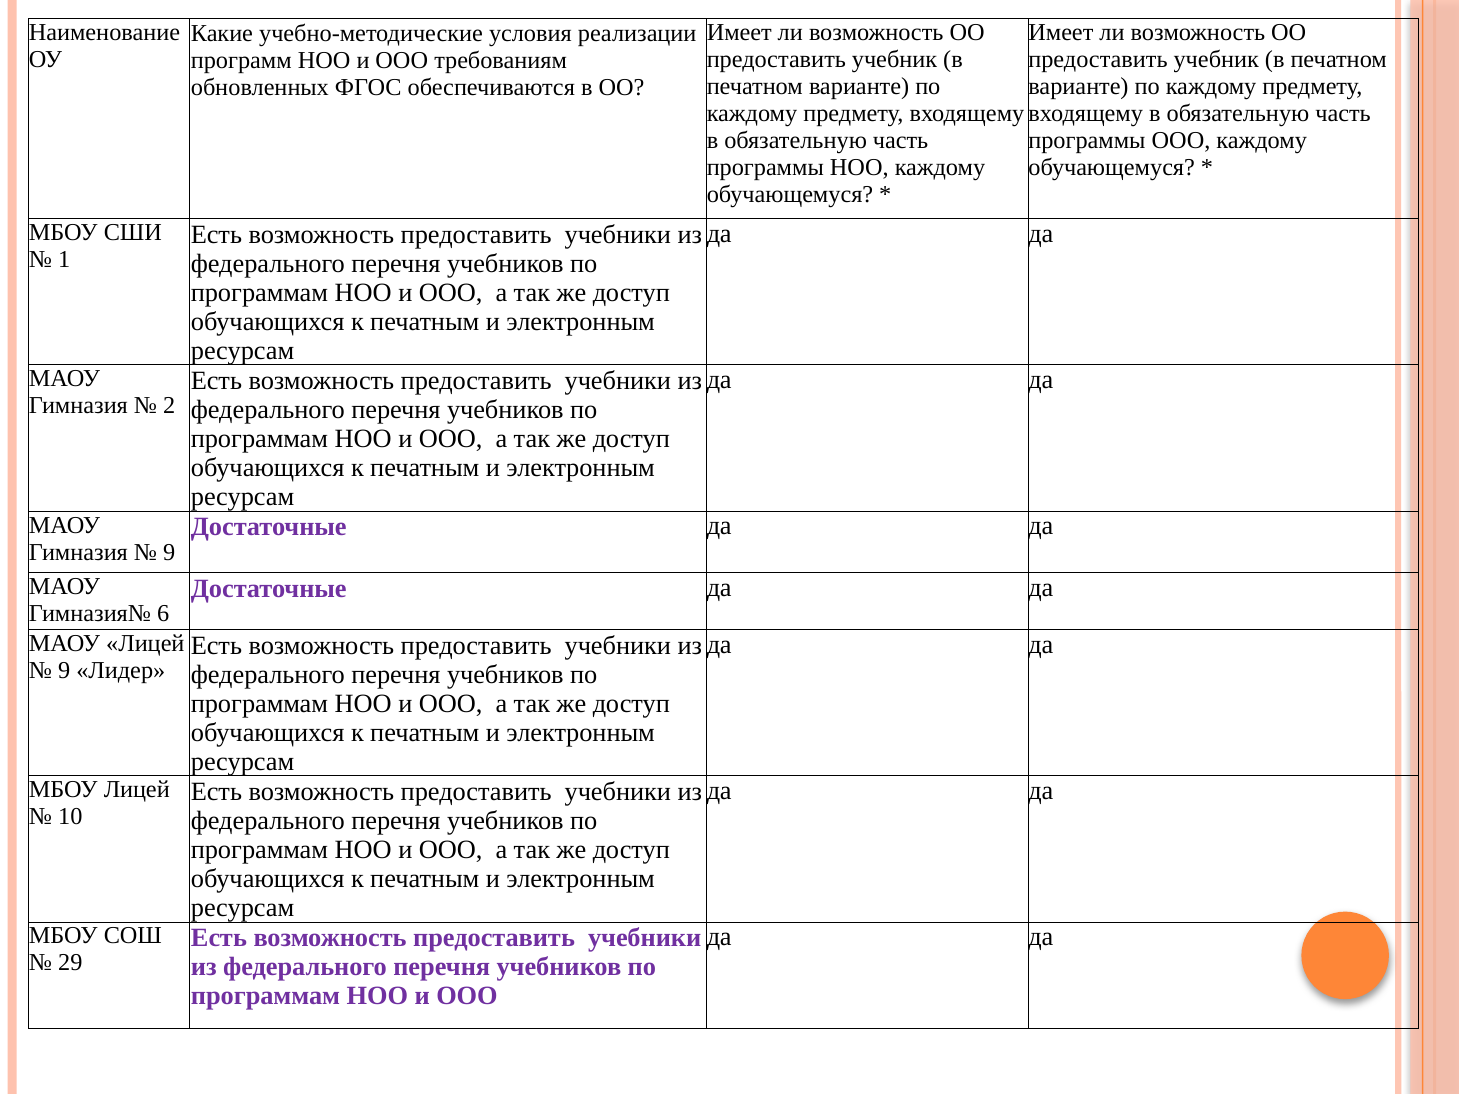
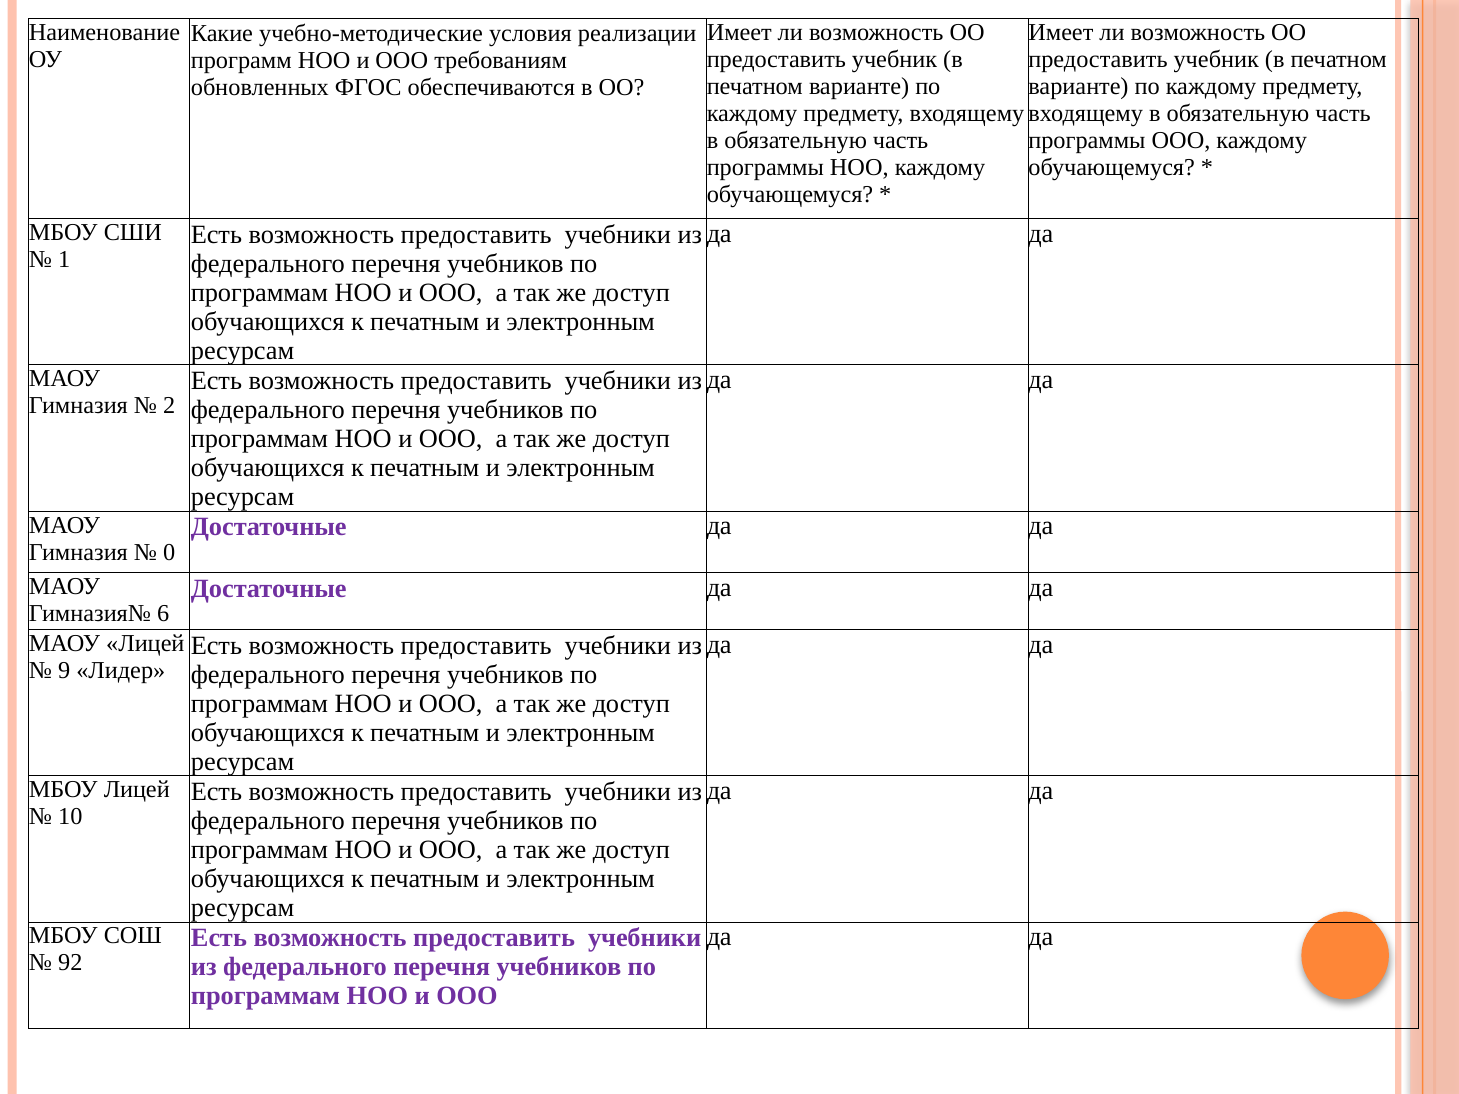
9 at (169, 552): 9 -> 0
29: 29 -> 92
